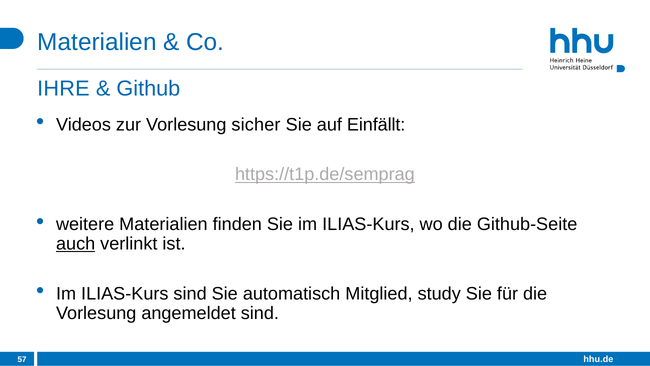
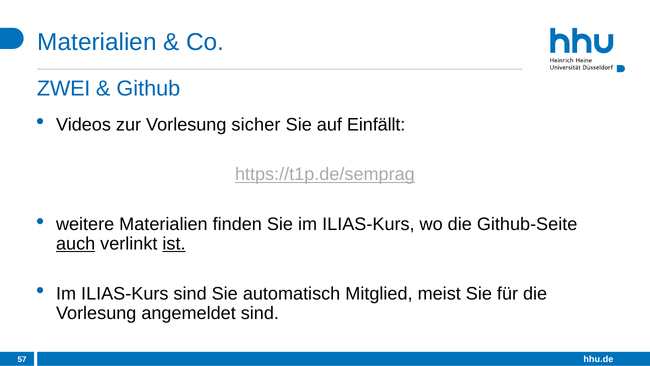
IHRE: IHRE -> ZWEI
ist underline: none -> present
study: study -> meist
